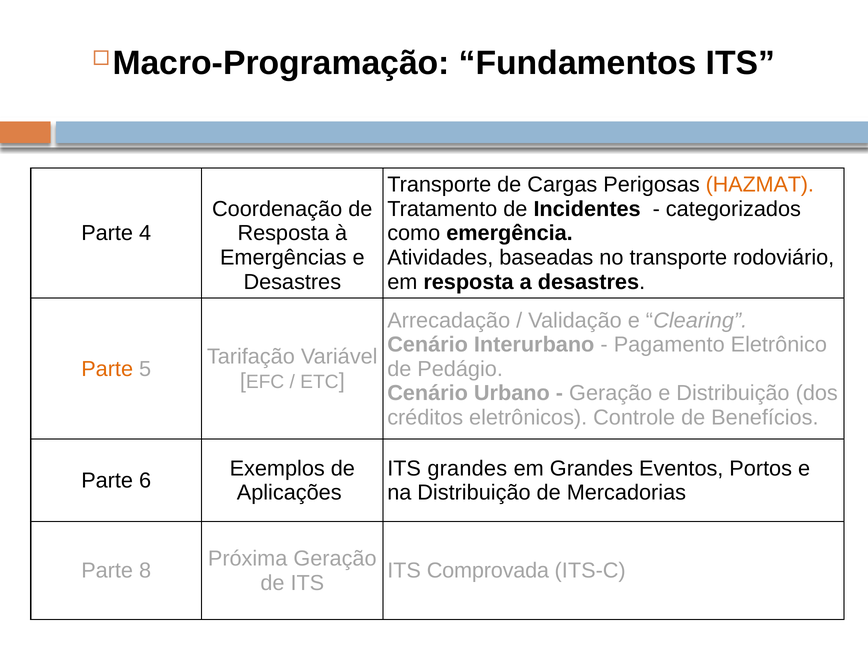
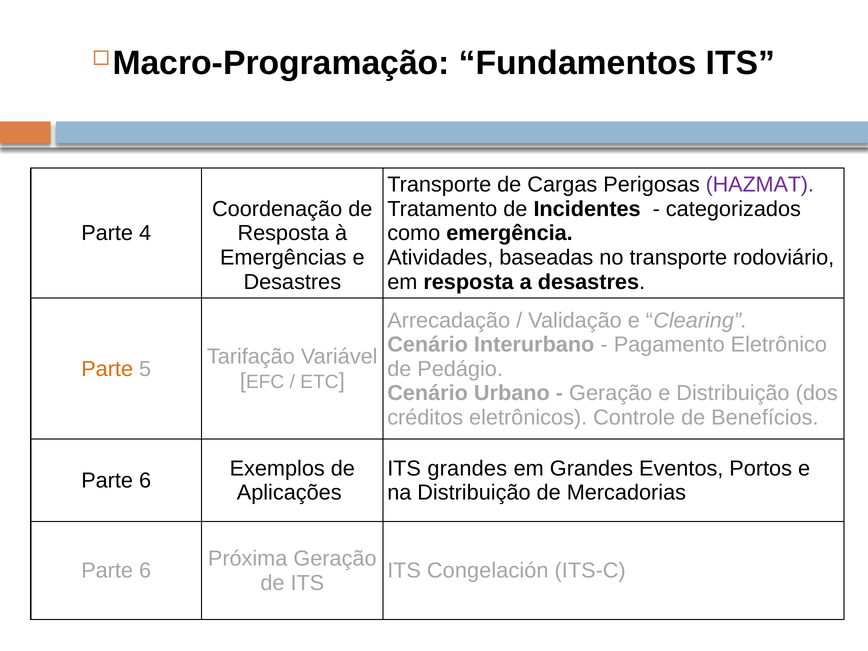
HAZMAT colour: orange -> purple
8 at (145, 571): 8 -> 6
Comprovada: Comprovada -> Congelación
